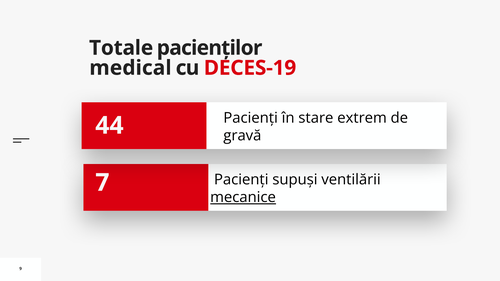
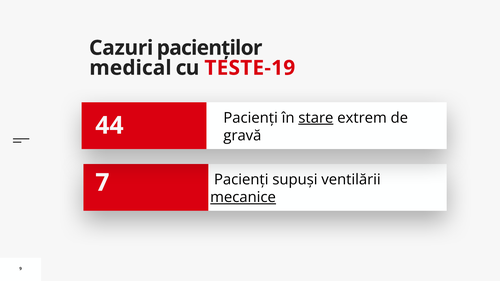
Totale: Totale -> Cazuri
DECES-19: DECES-19 -> TESTE-19
stare underline: none -> present
